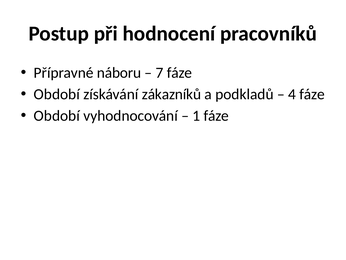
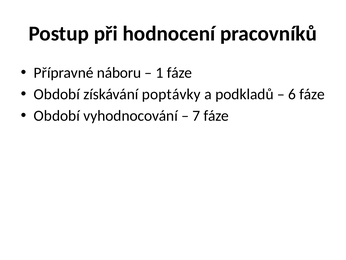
7: 7 -> 1
zákazníků: zákazníků -> poptávky
4: 4 -> 6
1: 1 -> 7
